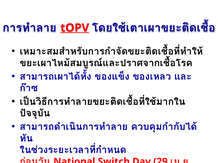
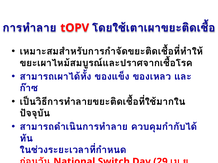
tOPV underline: present -> none
